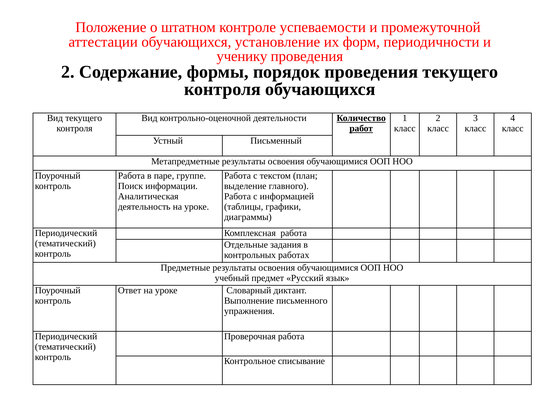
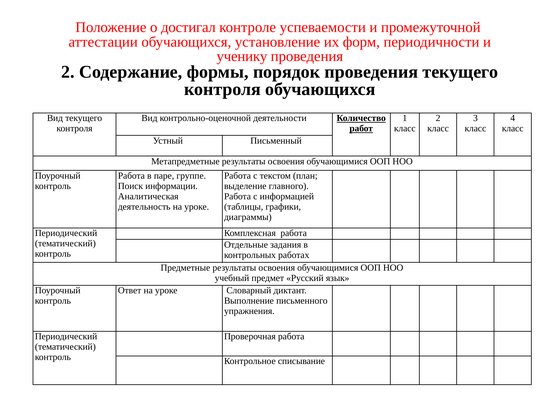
штатном: штатном -> достигал
